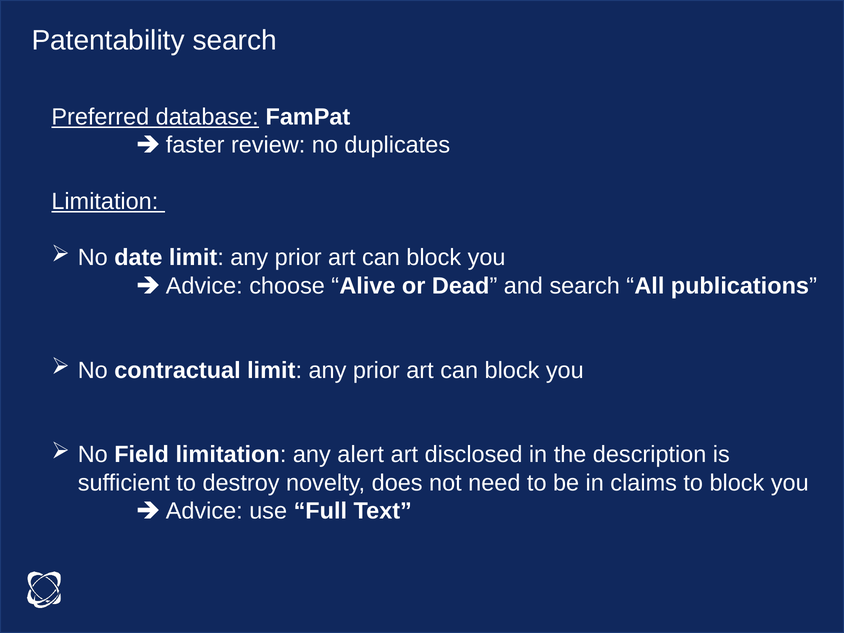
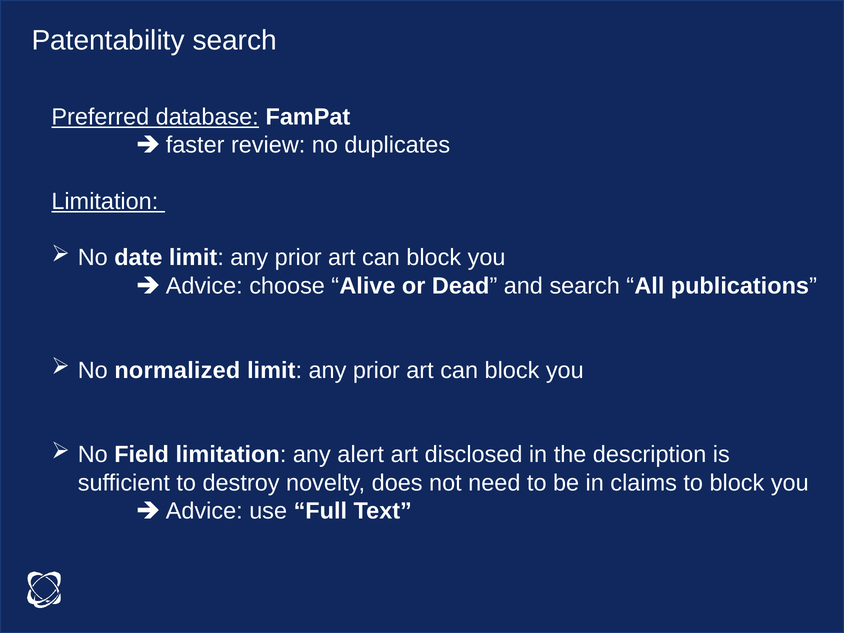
contractual: contractual -> normalized
